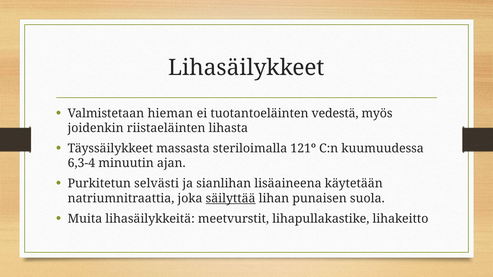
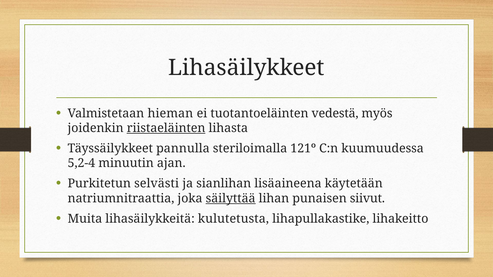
riistaeläinten underline: none -> present
massasta: massasta -> pannulla
6,3-4: 6,3-4 -> 5,2-4
suola: suola -> siivut
meetvurstit: meetvurstit -> kulutetusta
